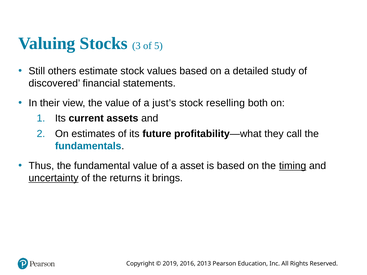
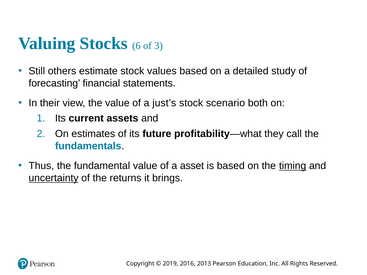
3: 3 -> 6
5: 5 -> 3
discovered: discovered -> forecasting
reselling: reselling -> scenario
